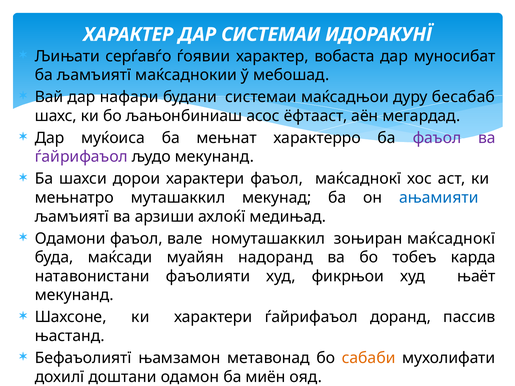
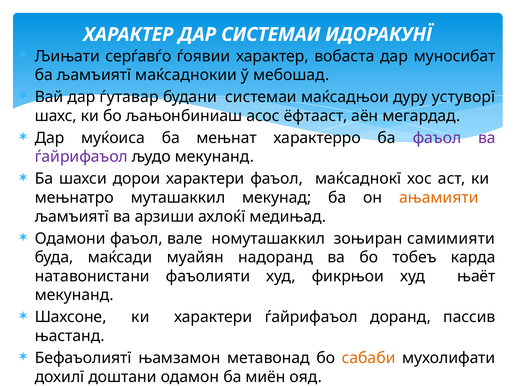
нафари: нафари -> ѓутавар
бесабаб: бесабаб -> устуворї
ањамияти colour: blue -> orange
зоњиран маќсаднокї: маќсаднокї -> самимияти
